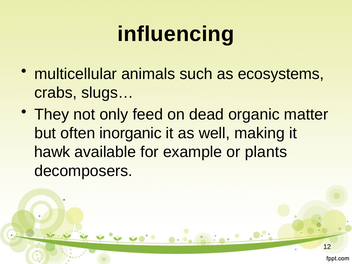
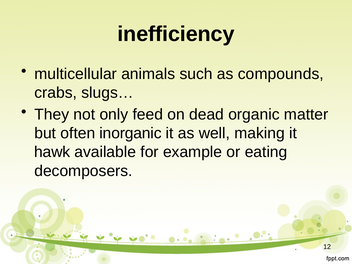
influencing: influencing -> inefficiency
ecosystems: ecosystems -> compounds
plants: plants -> eating
